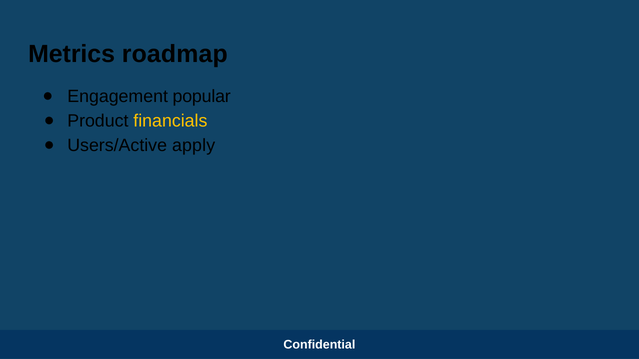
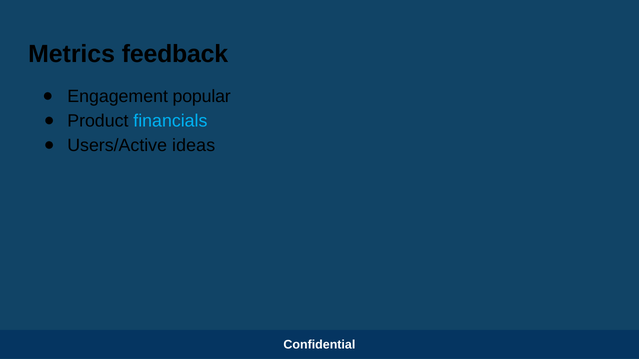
roadmap: roadmap -> feedback
financials colour: yellow -> light blue
apply: apply -> ideas
